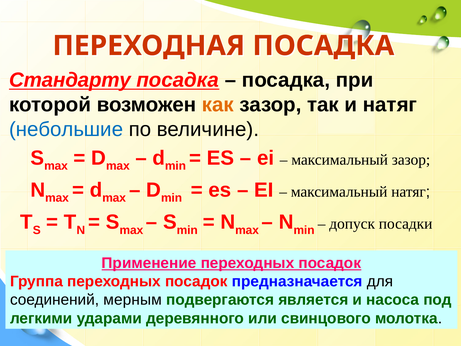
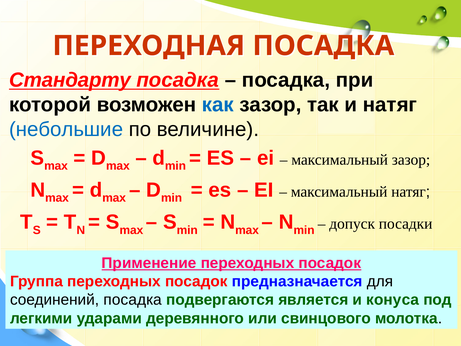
как colour: orange -> blue
соединений мерным: мерным -> посадка
насоса: насоса -> конуса
